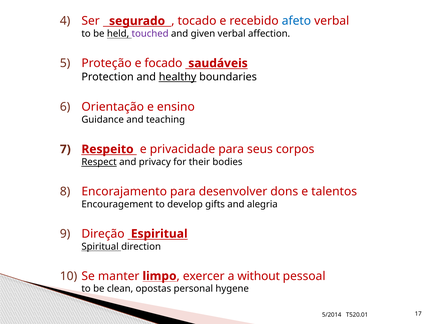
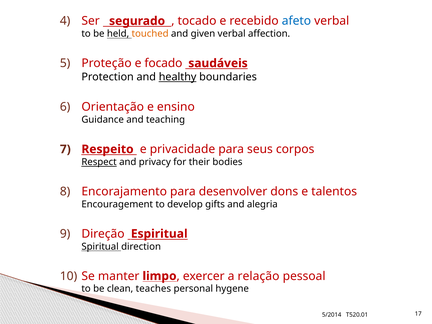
touched colour: purple -> orange
without: without -> relação
opostas: opostas -> teaches
